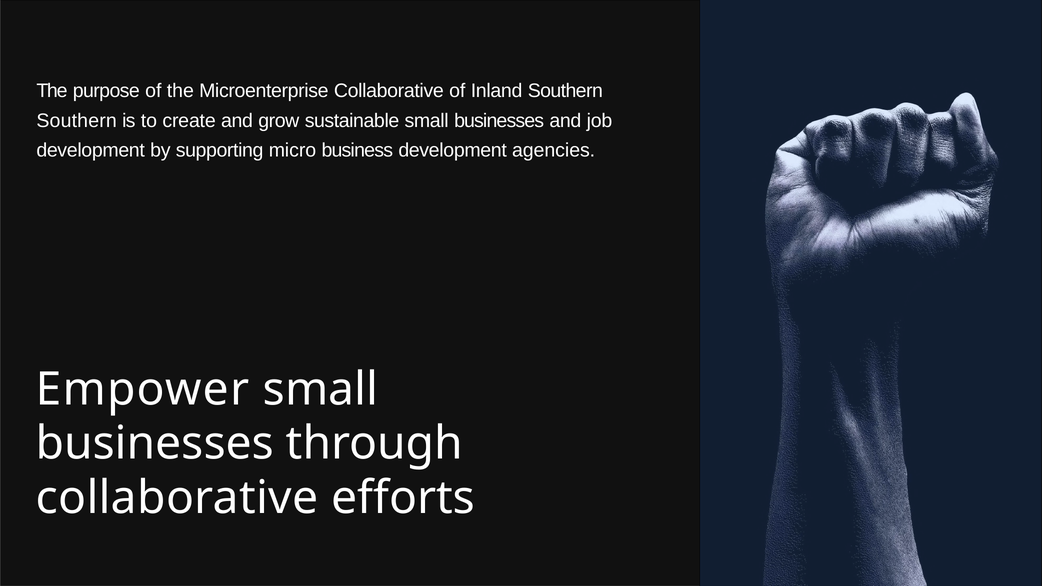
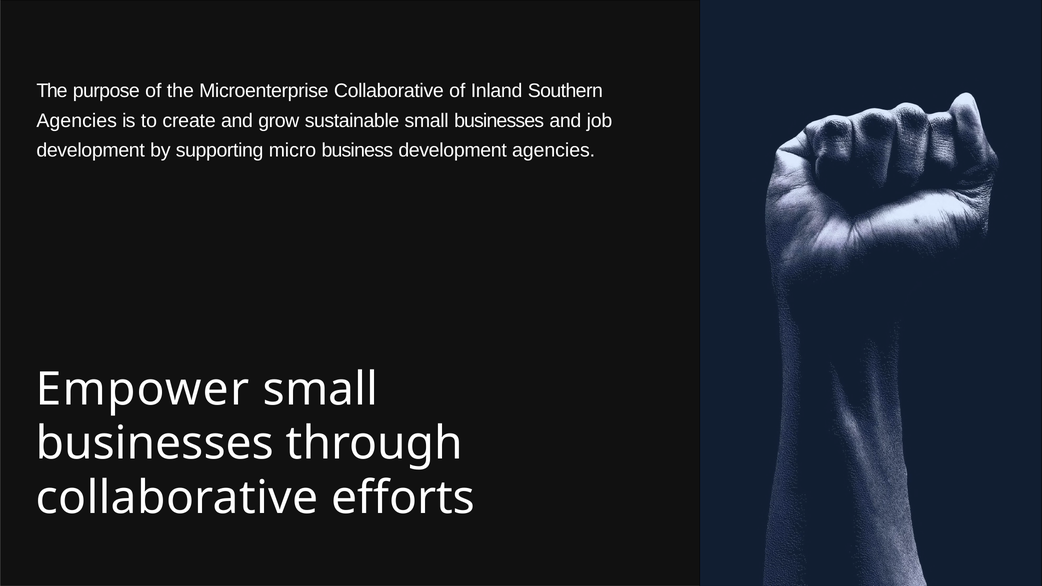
Southern at (77, 121): Southern -> Agencies
